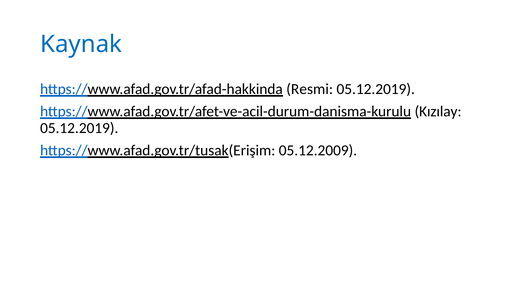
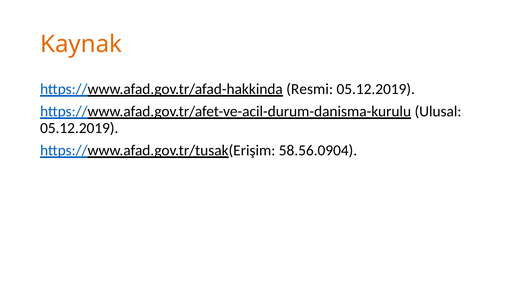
Kaynak colour: blue -> orange
Kızılay: Kızılay -> Ulusal
05.12.2009: 05.12.2009 -> 58.56.0904
